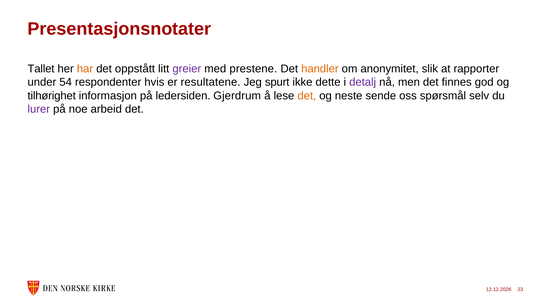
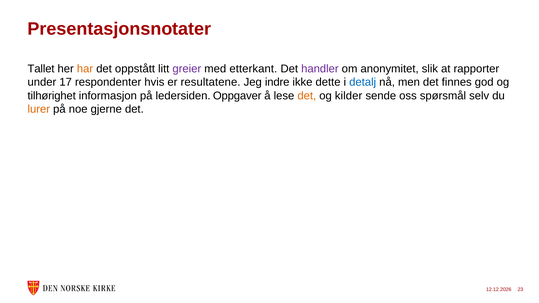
prestene: prestene -> etterkant
handler colour: orange -> purple
54: 54 -> 17
spurt: spurt -> indre
detalj colour: purple -> blue
Gjerdrum: Gjerdrum -> Oppgaver
neste: neste -> kilder
lurer colour: purple -> orange
arbeid: arbeid -> gjerne
